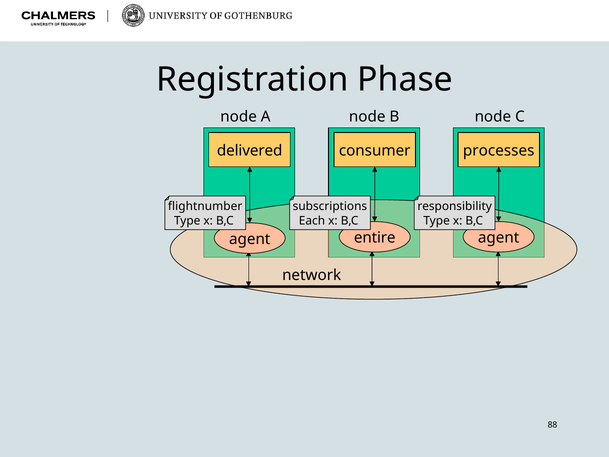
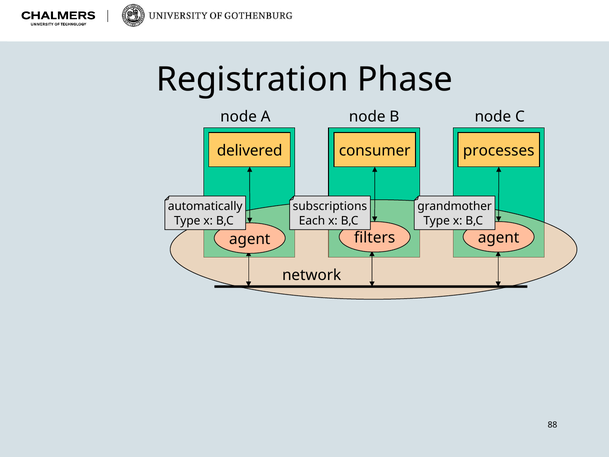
flightnumber: flightnumber -> automatically
responsibility: responsibility -> grandmother
entire: entire -> filters
